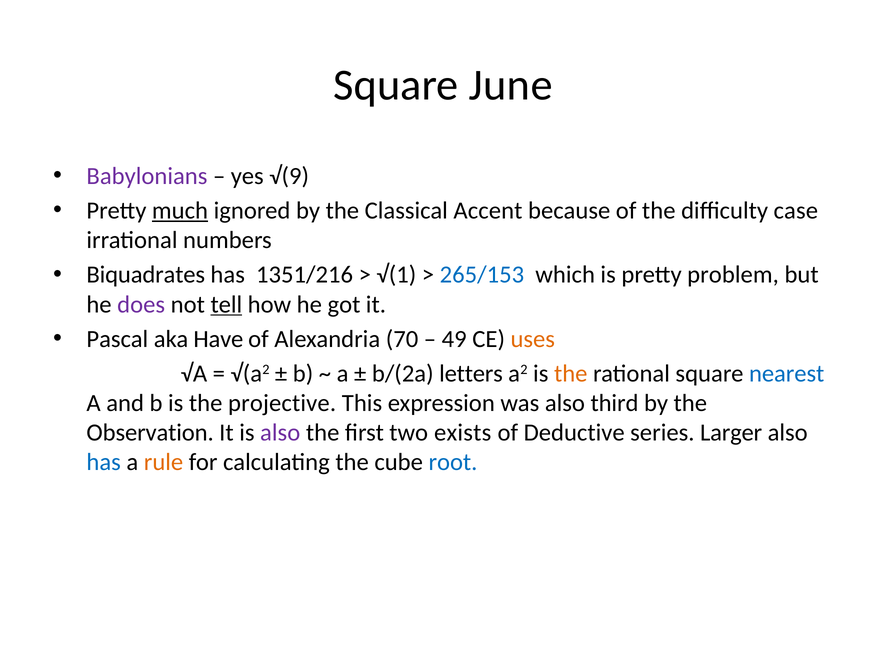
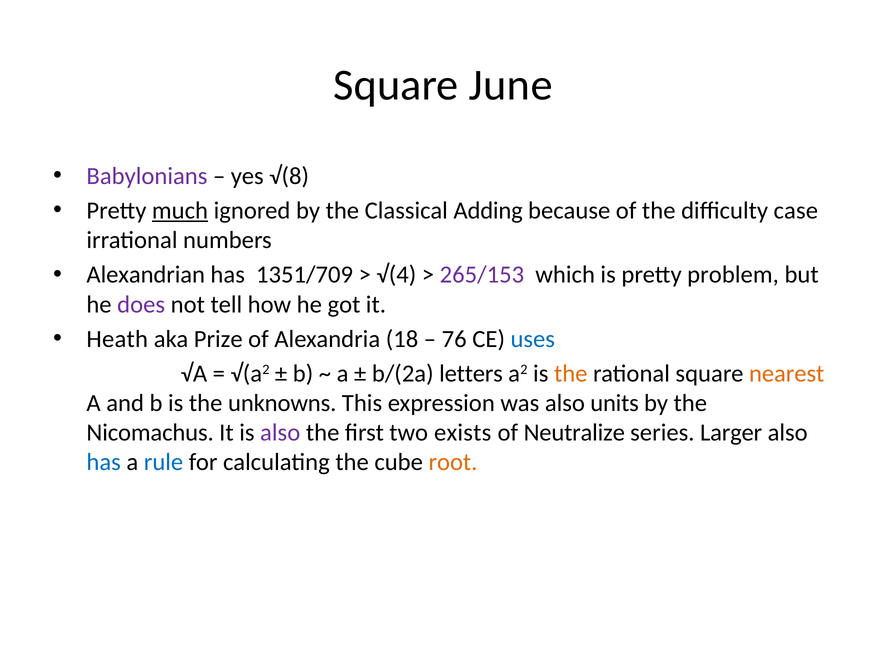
√(9: √(9 -> √(8
Accent: Accent -> Adding
Biquadrates: Biquadrates -> Alexandrian
1351/216: 1351/216 -> 1351/709
√(1: √(1 -> √(4
265/153 colour: blue -> purple
tell underline: present -> none
Pascal: Pascal -> Heath
Have: Have -> Prize
70: 70 -> 18
49: 49 -> 76
uses colour: orange -> blue
nearest colour: blue -> orange
projective: projective -> unknowns
third: third -> units
Observation: Observation -> Nicomachus
Deductive: Deductive -> Neutralize
rule colour: orange -> blue
root colour: blue -> orange
